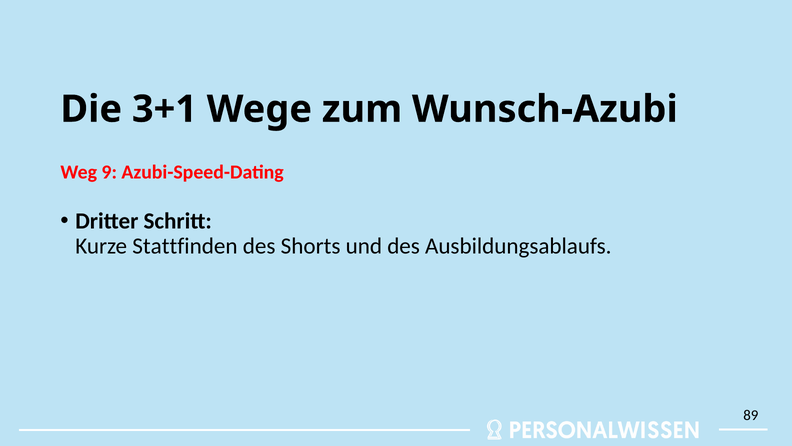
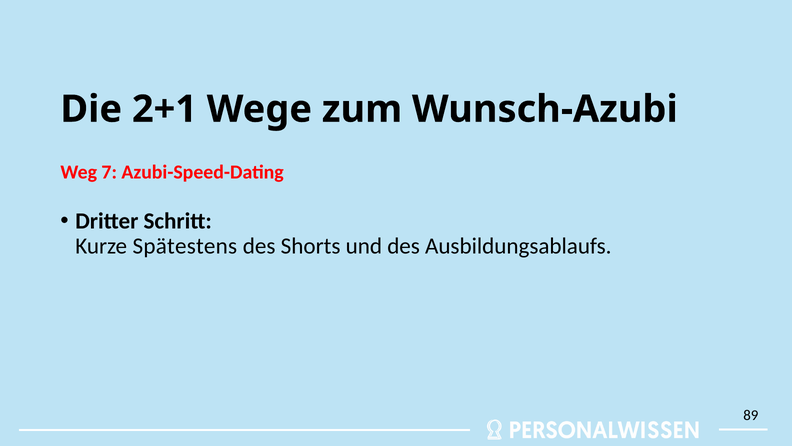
3+1: 3+1 -> 2+1
9: 9 -> 7
Stattfinden: Stattfinden -> Spätestens
